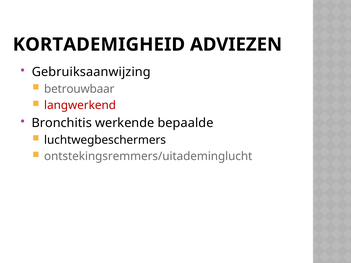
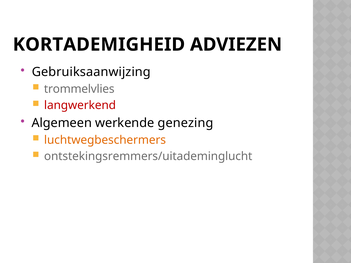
betrouwbaar: betrouwbaar -> trommelvlies
Bronchitis: Bronchitis -> Algemeen
bepaalde: bepaalde -> genezing
luchtwegbeschermers colour: black -> orange
